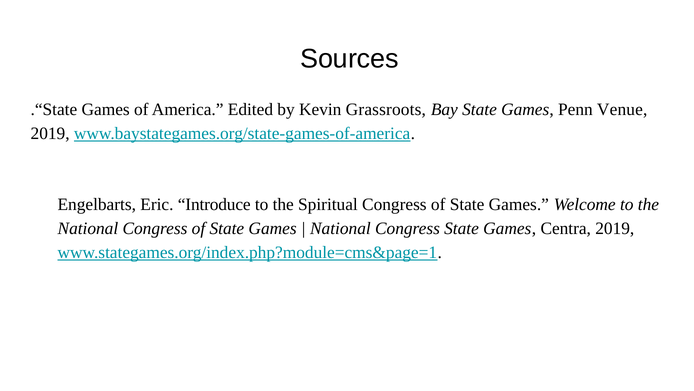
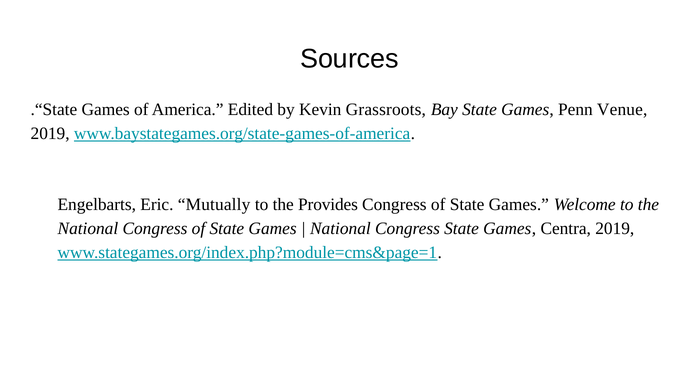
Introduce: Introduce -> Mutually
Spiritual: Spiritual -> Provides
